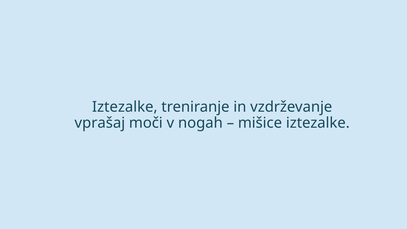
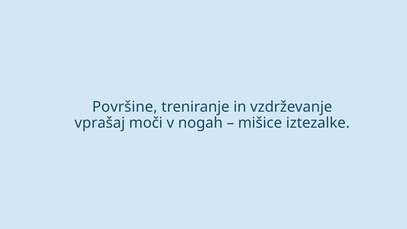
Iztezalke at (125, 107): Iztezalke -> Površine
